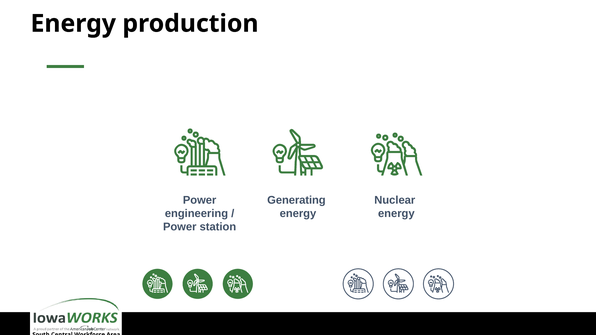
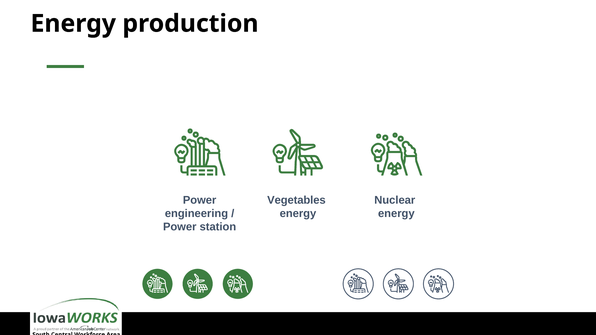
Generating: Generating -> Vegetables
